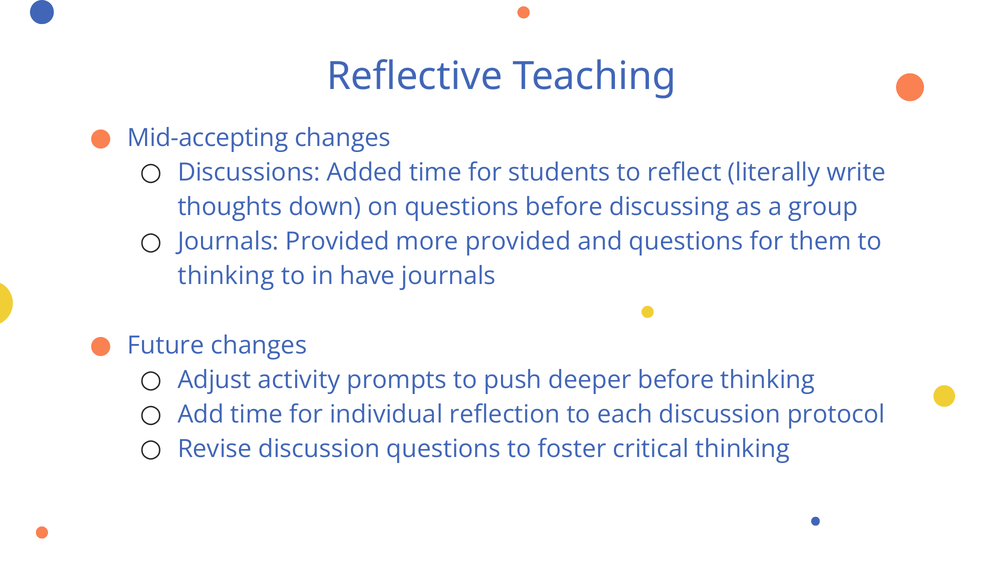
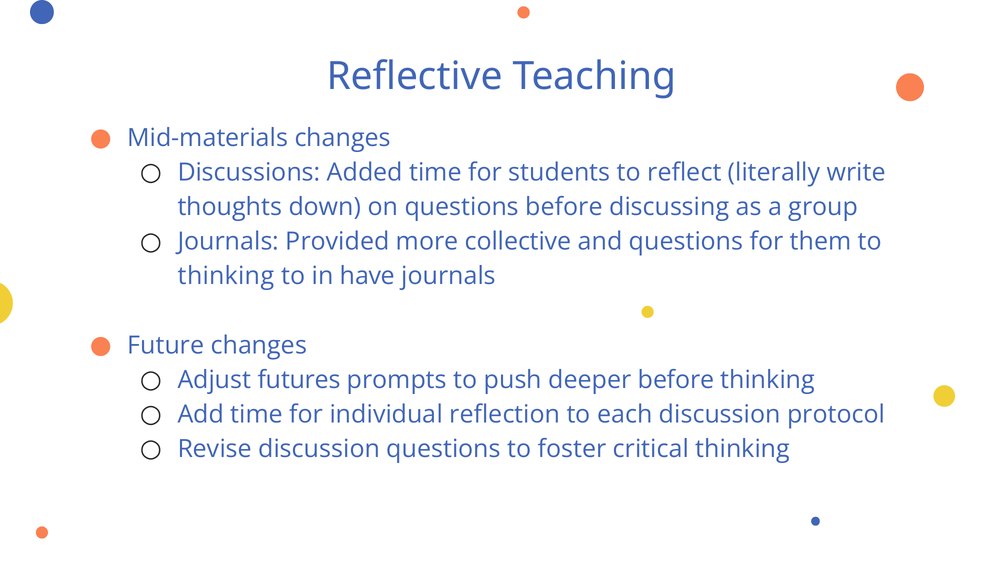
Mid-accepting: Mid-accepting -> Mid-materials
more provided: provided -> collective
activity: activity -> futures
